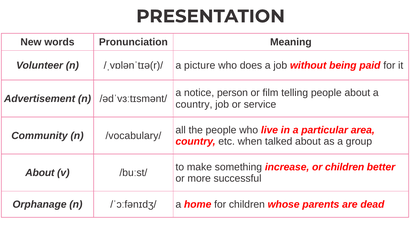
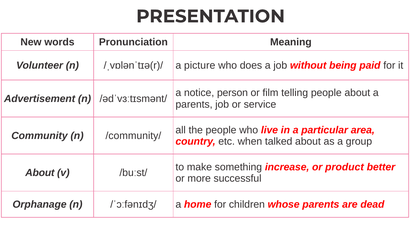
country at (194, 104): country -> parents
/vocabulary/: /vocabulary/ -> /community/
or children: children -> product
